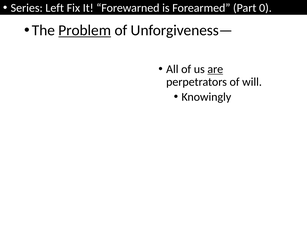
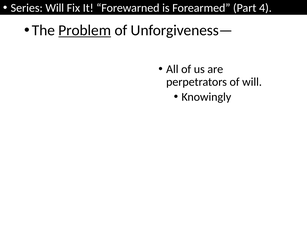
Series Left: Left -> Will
0: 0 -> 4
are underline: present -> none
